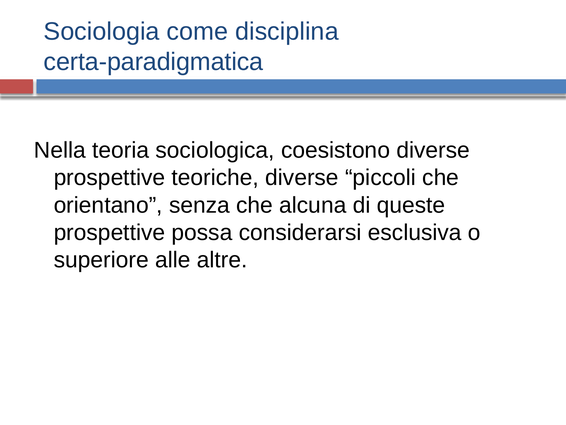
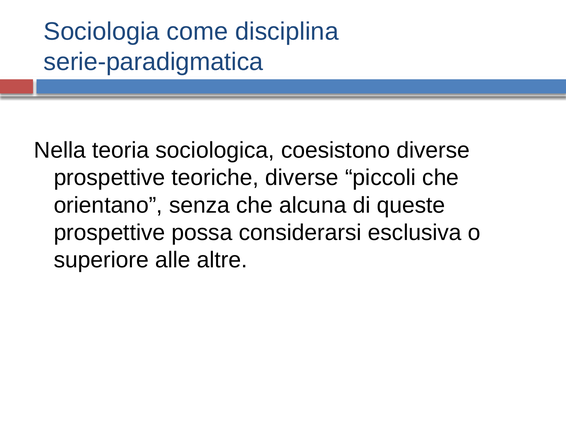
certa-paradigmatica: certa-paradigmatica -> serie-paradigmatica
